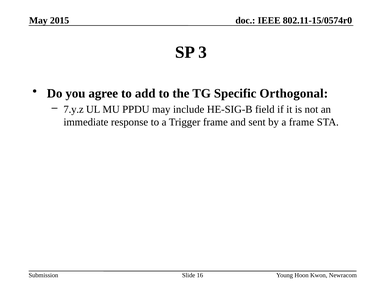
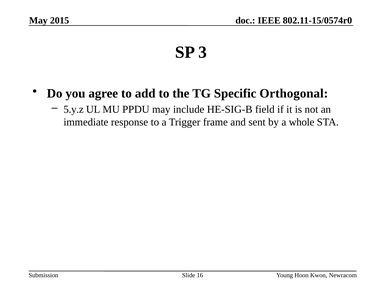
7.y.z: 7.y.z -> 5.y.z
a frame: frame -> whole
